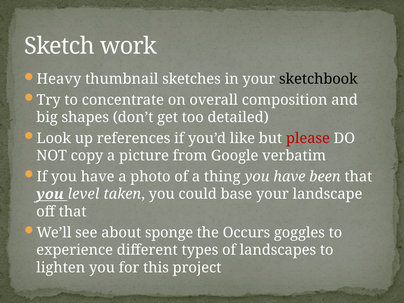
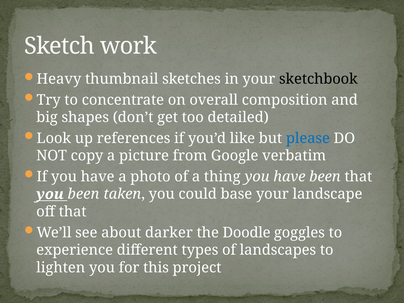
please colour: red -> blue
you level: level -> been
sponge: sponge -> darker
Occurs: Occurs -> Doodle
